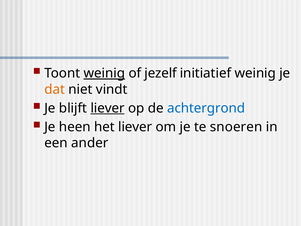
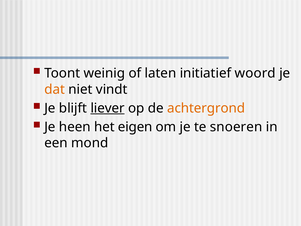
weinig at (104, 73) underline: present -> none
jezelf: jezelf -> laten
initiatief weinig: weinig -> woord
achtergrond colour: blue -> orange
het liever: liever -> eigen
ander: ander -> mond
